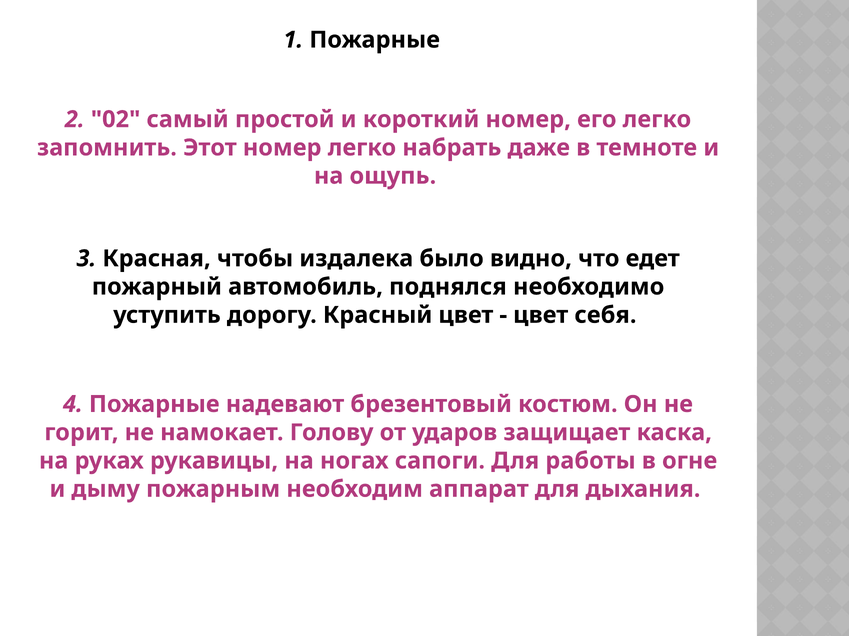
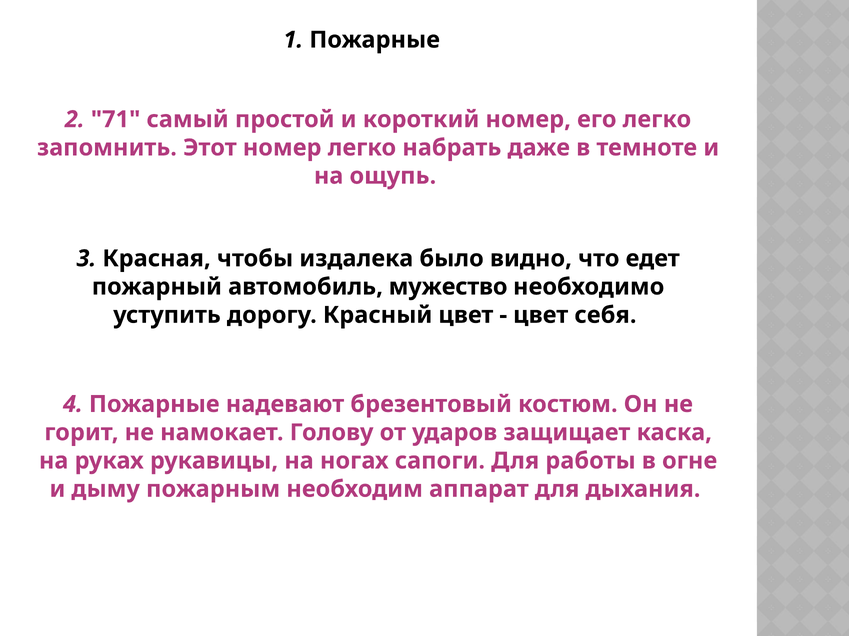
02: 02 -> 71
поднялся: поднялся -> мужество
